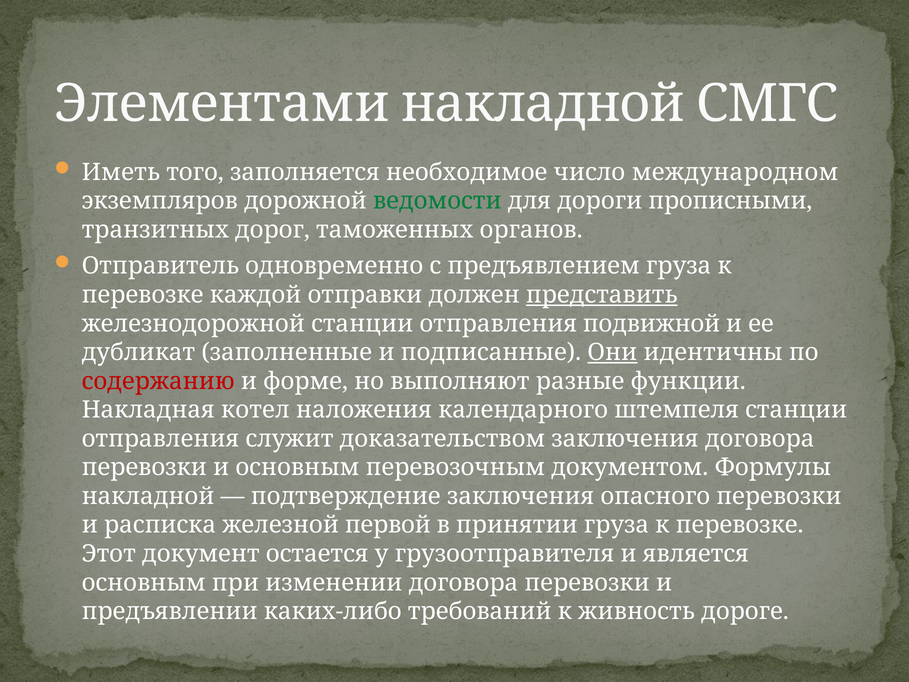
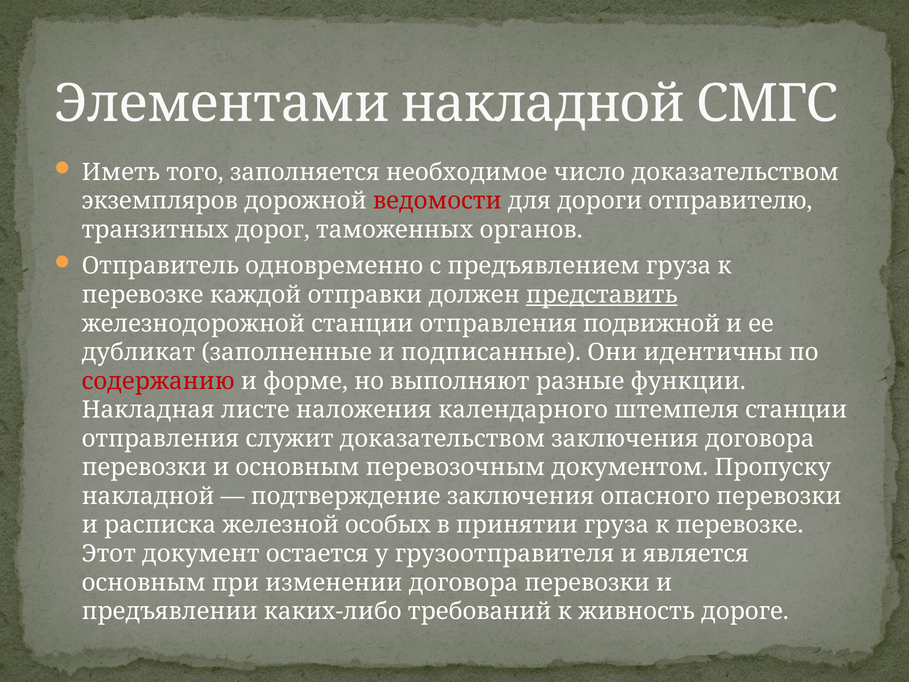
число международном: международном -> доказательством
ведомости colour: green -> red
прописными: прописными -> отправителю
Они underline: present -> none
котел: котел -> листе
Формулы: Формулы -> Пропуску
первой: первой -> особых
